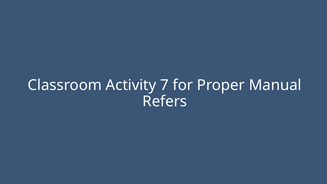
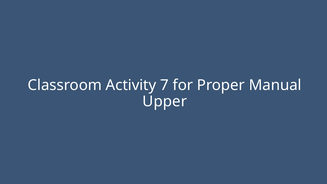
Refers: Refers -> Upper
